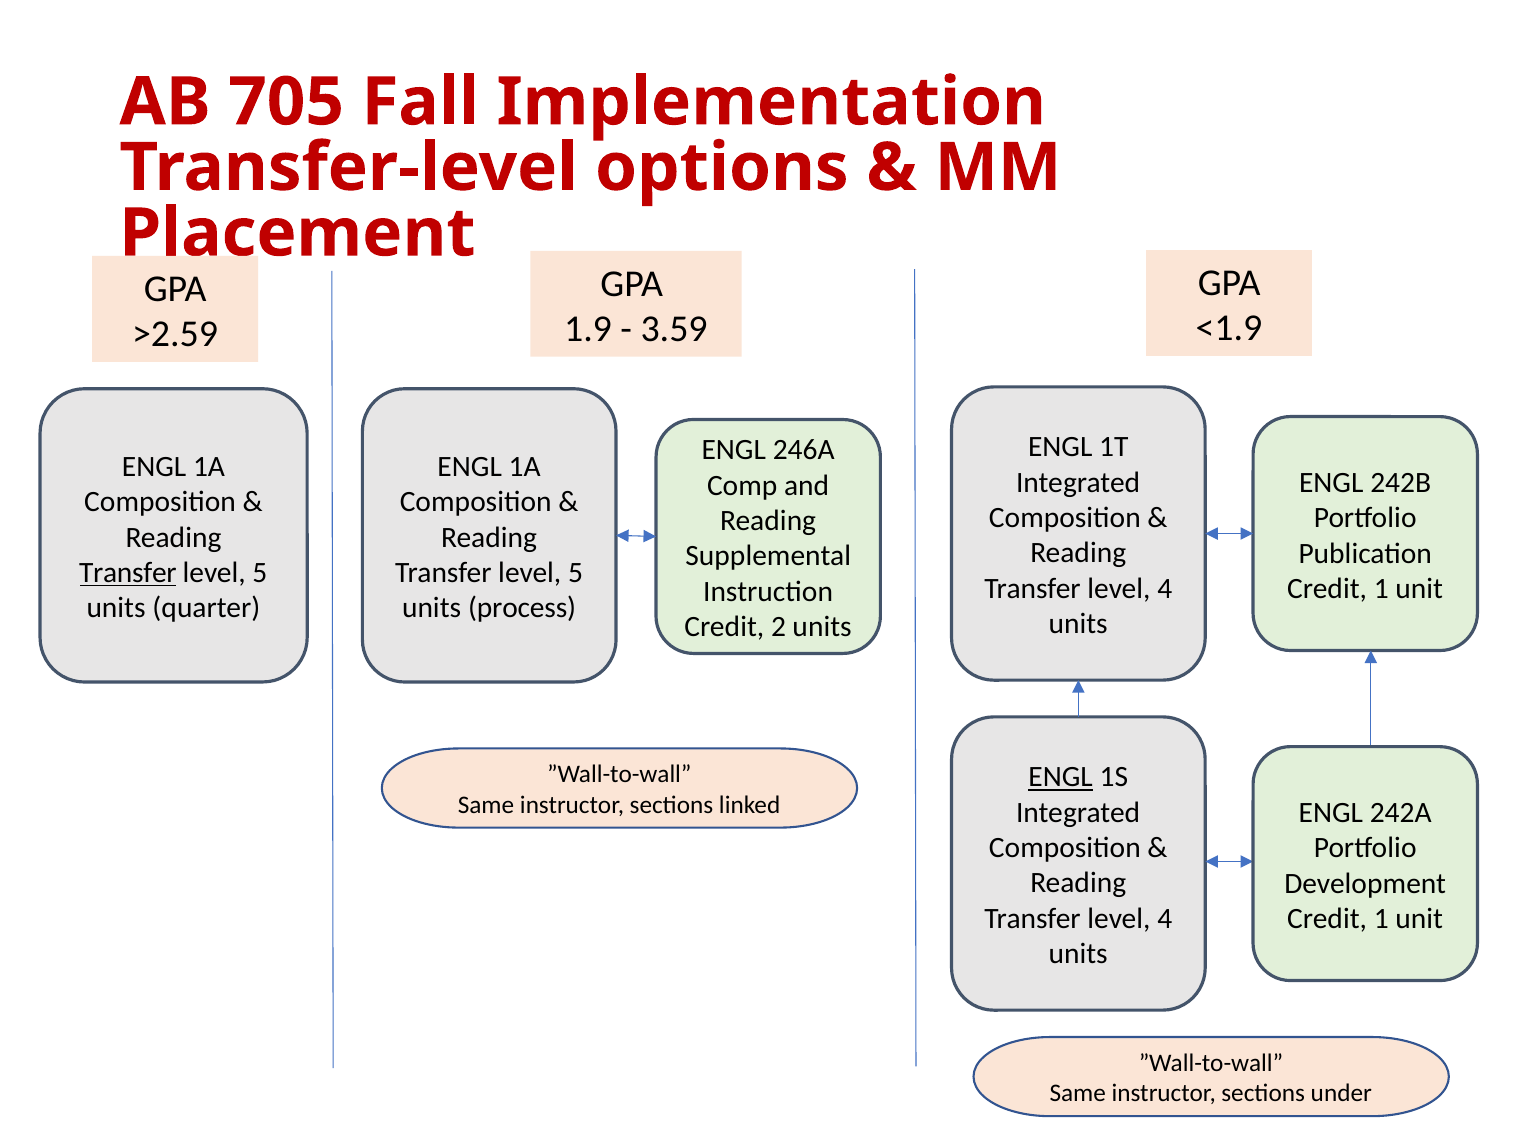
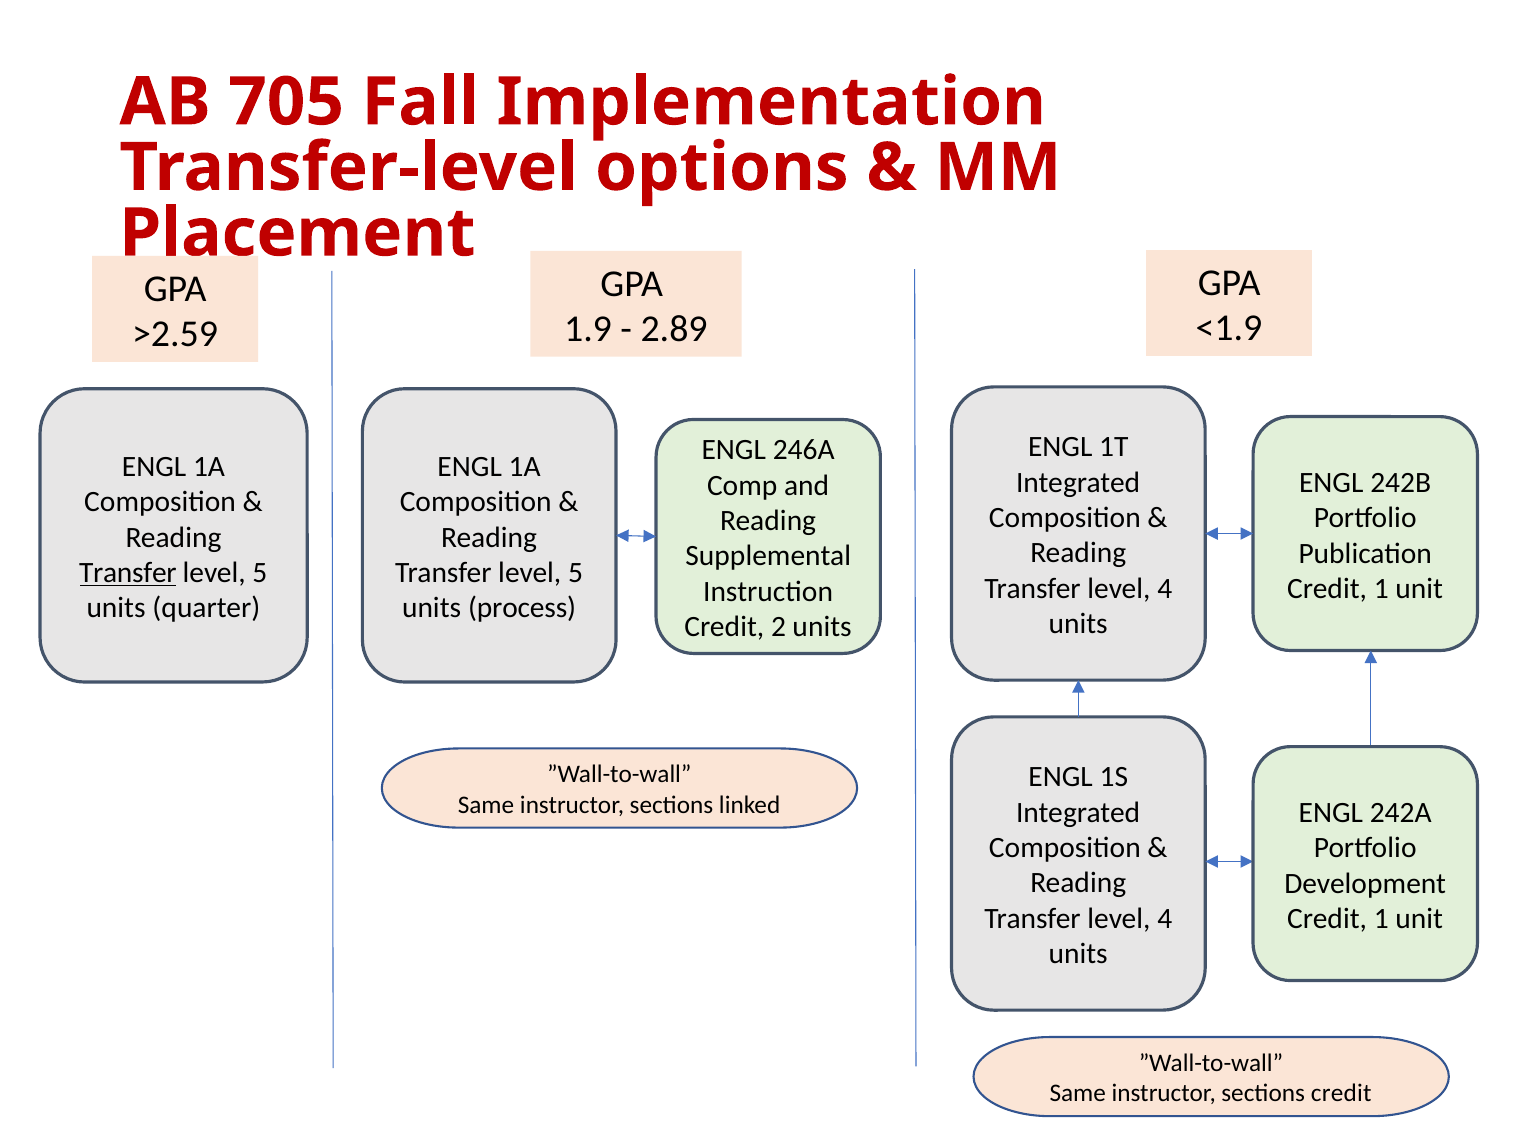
3.59: 3.59 -> 2.89
ENGL at (1061, 777) underline: present -> none
sections under: under -> credit
